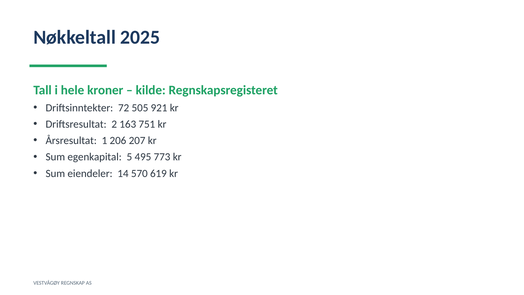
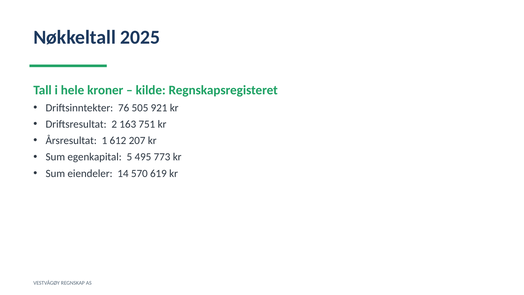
72: 72 -> 76
206: 206 -> 612
